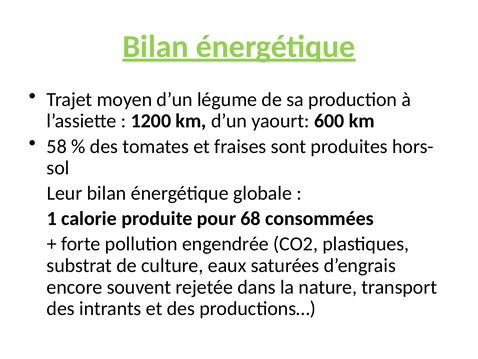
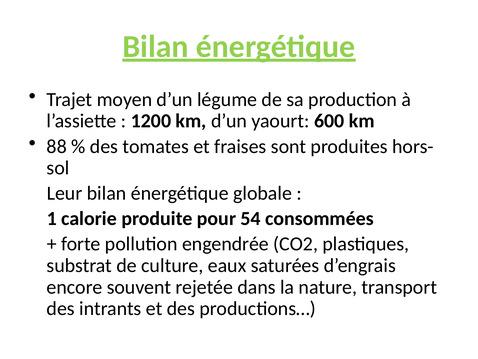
58: 58 -> 88
68: 68 -> 54
